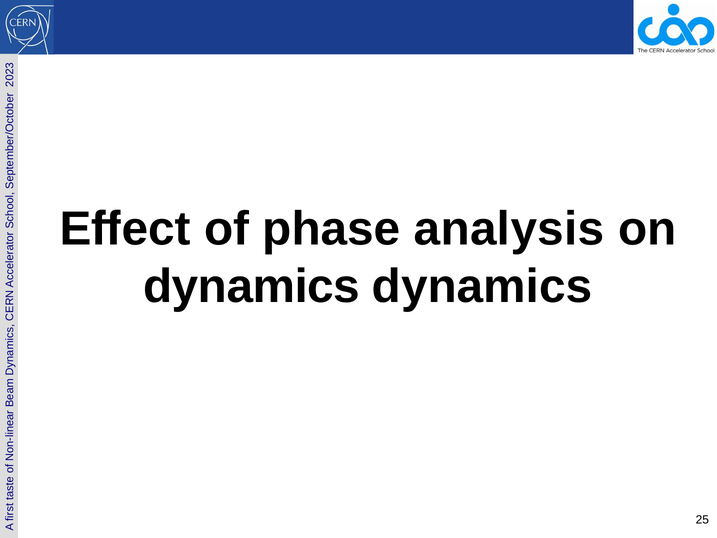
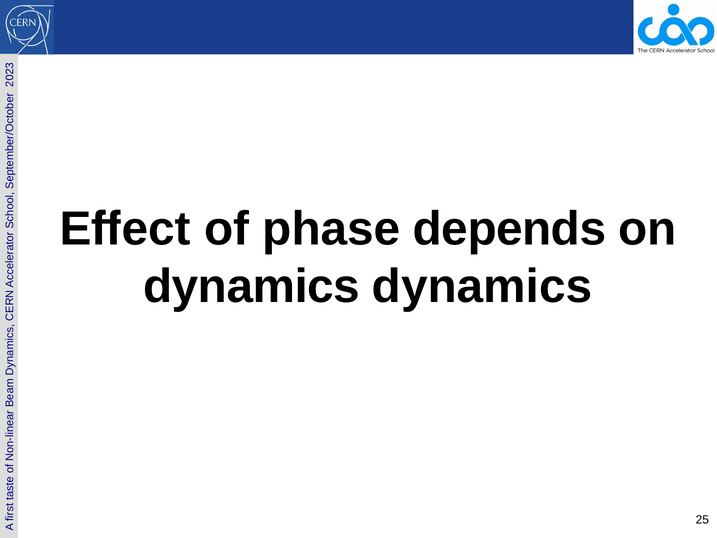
analysis: analysis -> depends
